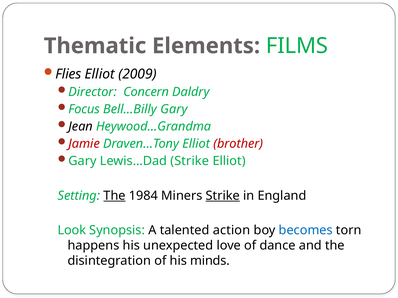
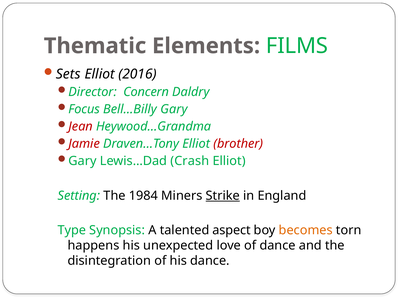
Flies: Flies -> Sets
2009: 2009 -> 2016
Jean colour: black -> red
Lewis…Dad Strike: Strike -> Crash
The at (115, 196) underline: present -> none
Look: Look -> Type
action: action -> aspect
becomes colour: blue -> orange
his minds: minds -> dance
